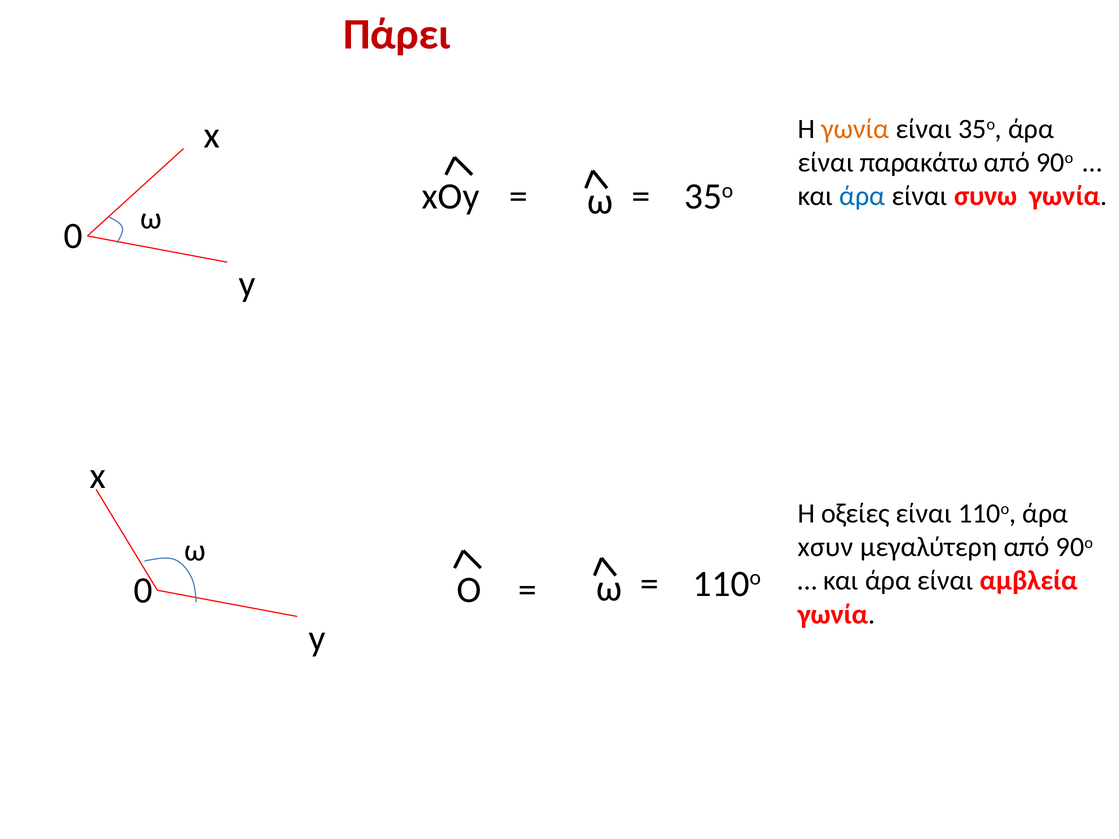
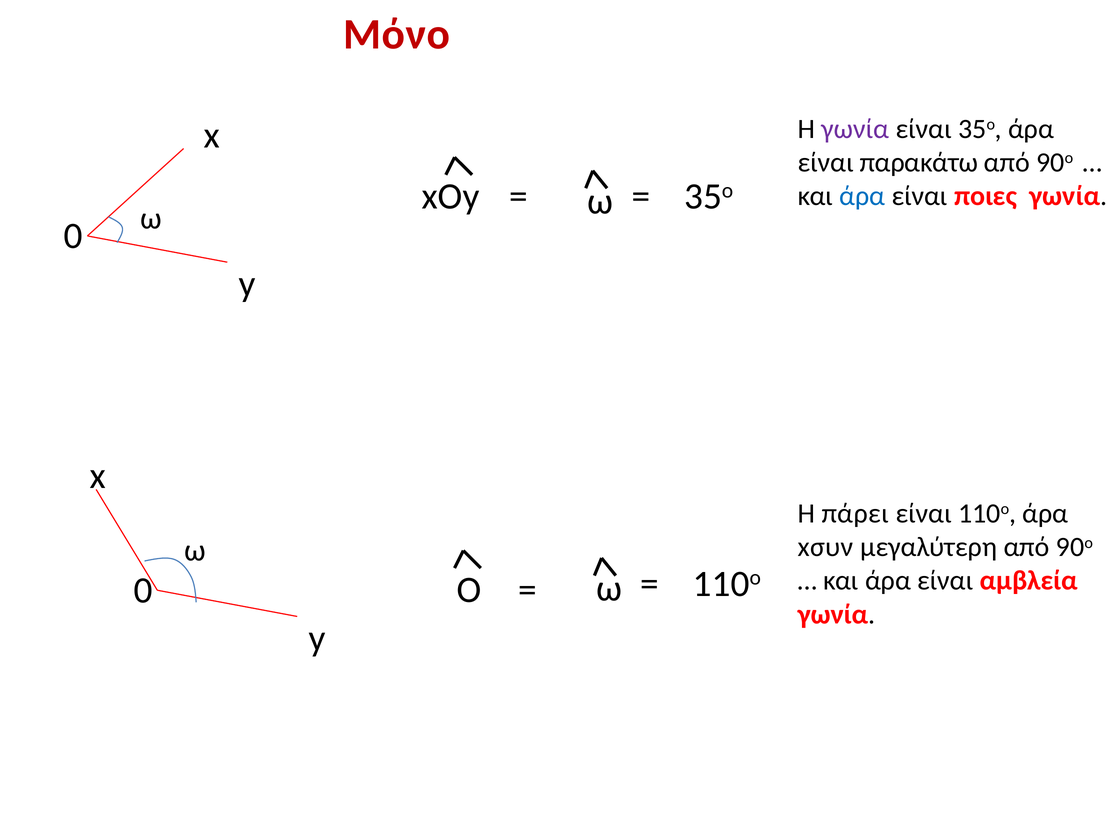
Πάρει: Πάρει -> Μόνο
γωνία at (855, 129) colour: orange -> purple
συνω: συνω -> ποιες
οξείες: οξείες -> πάρει
